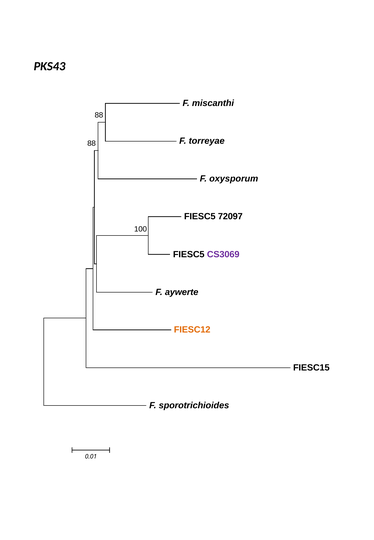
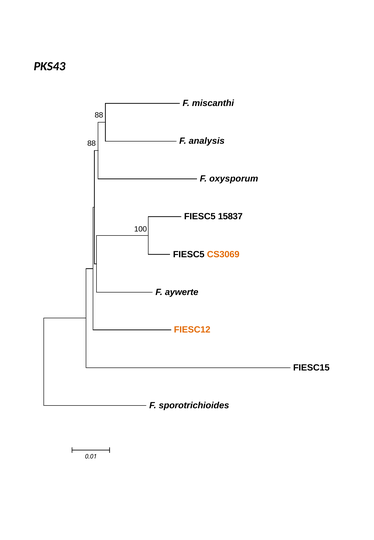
torreyae: torreyae -> analysis
72097: 72097 -> 15837
CS3069 colour: purple -> orange
